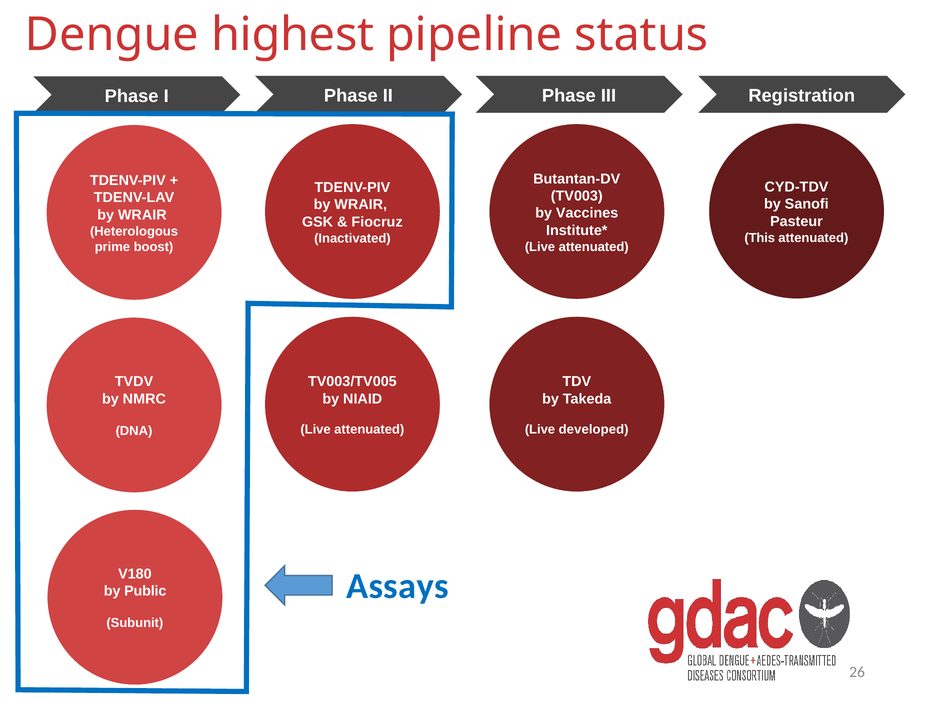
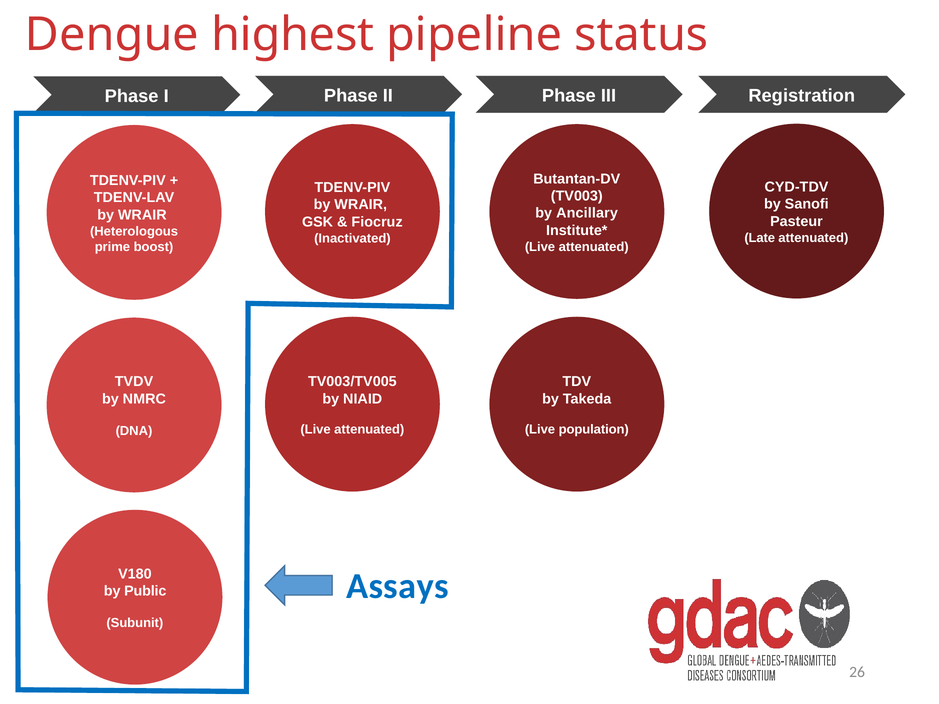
Vaccines: Vaccines -> Ancillary
This: This -> Late
developed: developed -> population
